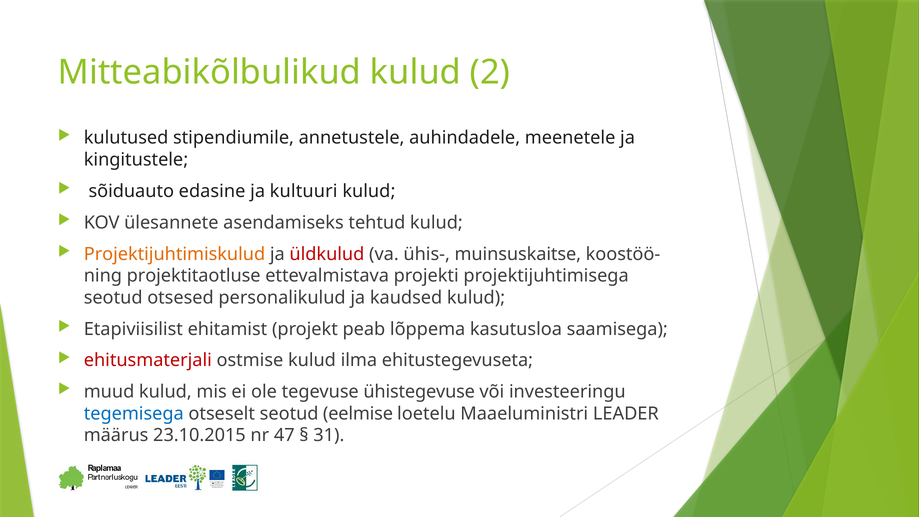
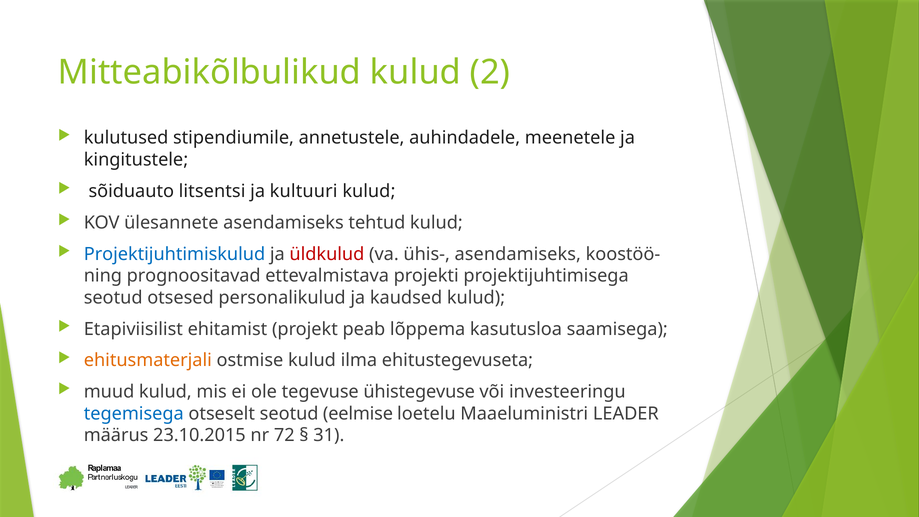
edasine: edasine -> litsentsi
Projektijuhtimiskulud colour: orange -> blue
ühis- muinsuskaitse: muinsuskaitse -> asendamiseks
projektitaotluse: projektitaotluse -> prognoositavad
ehitusmaterjali colour: red -> orange
47: 47 -> 72
